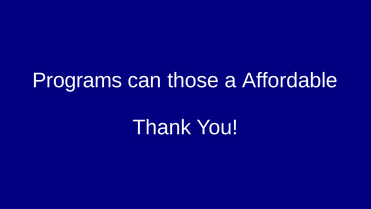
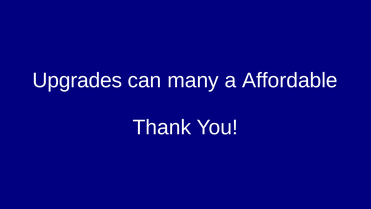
Programs: Programs -> Upgrades
those: those -> many
